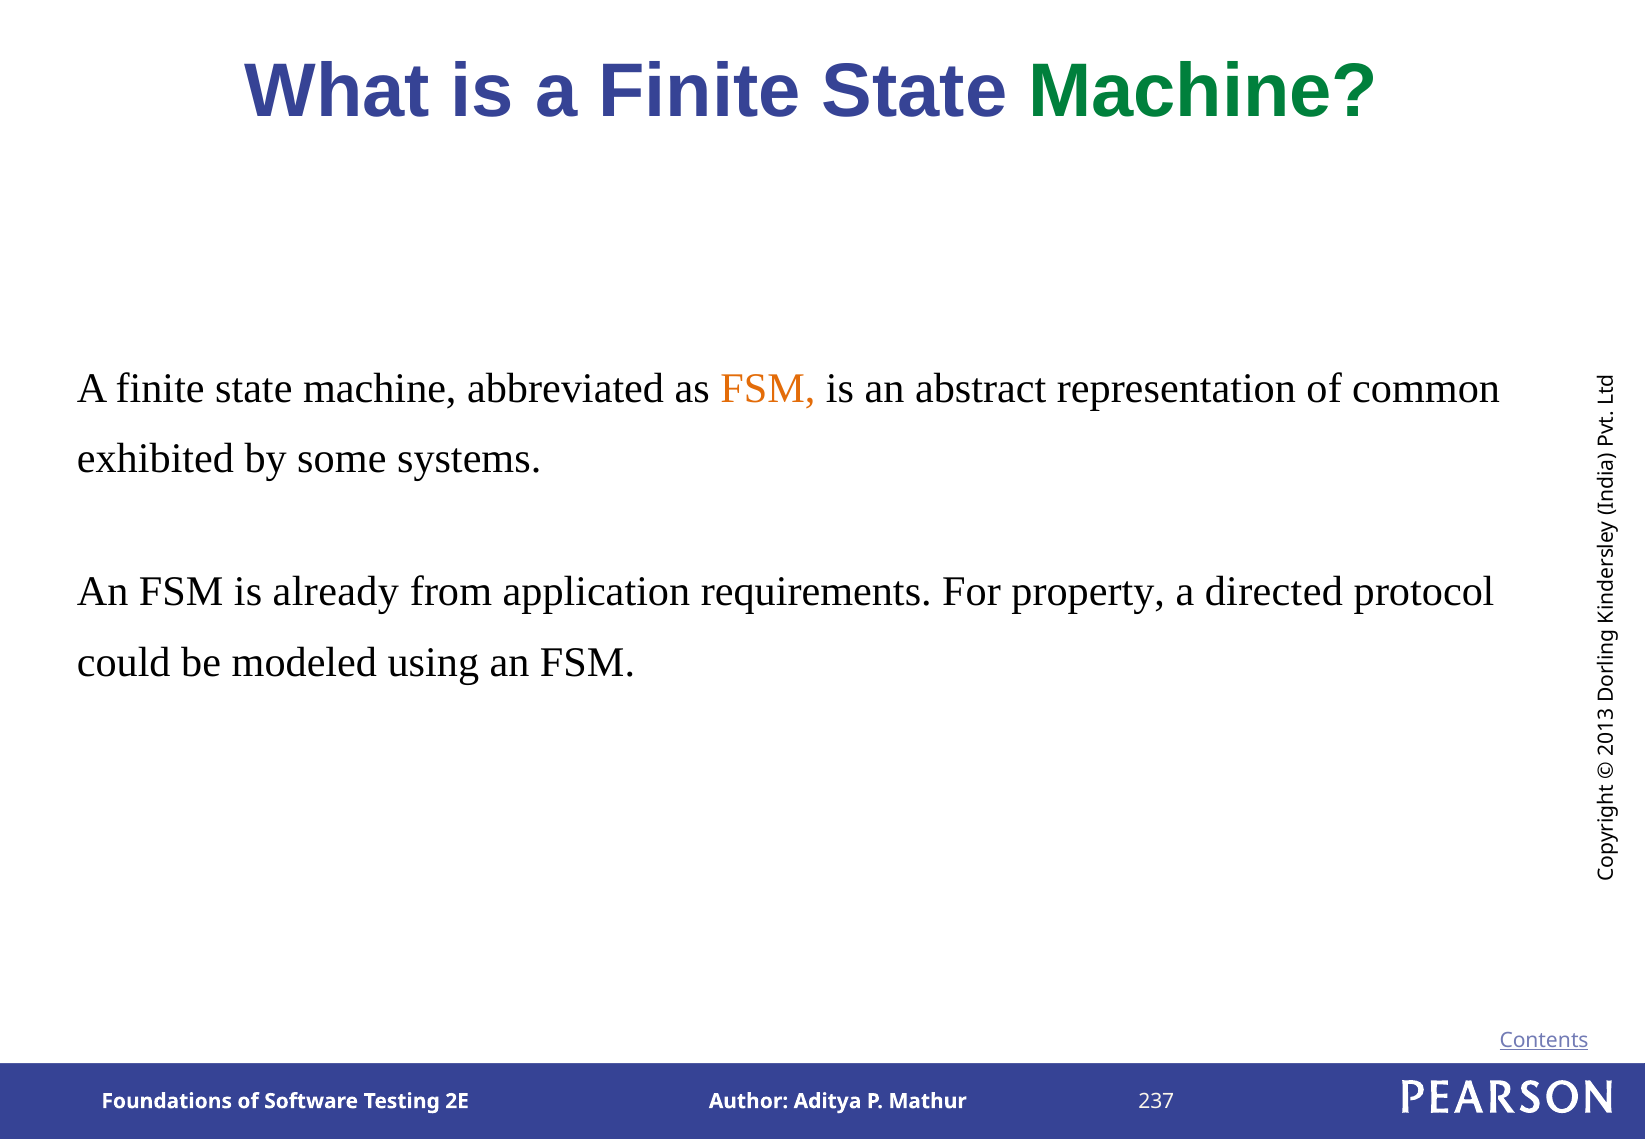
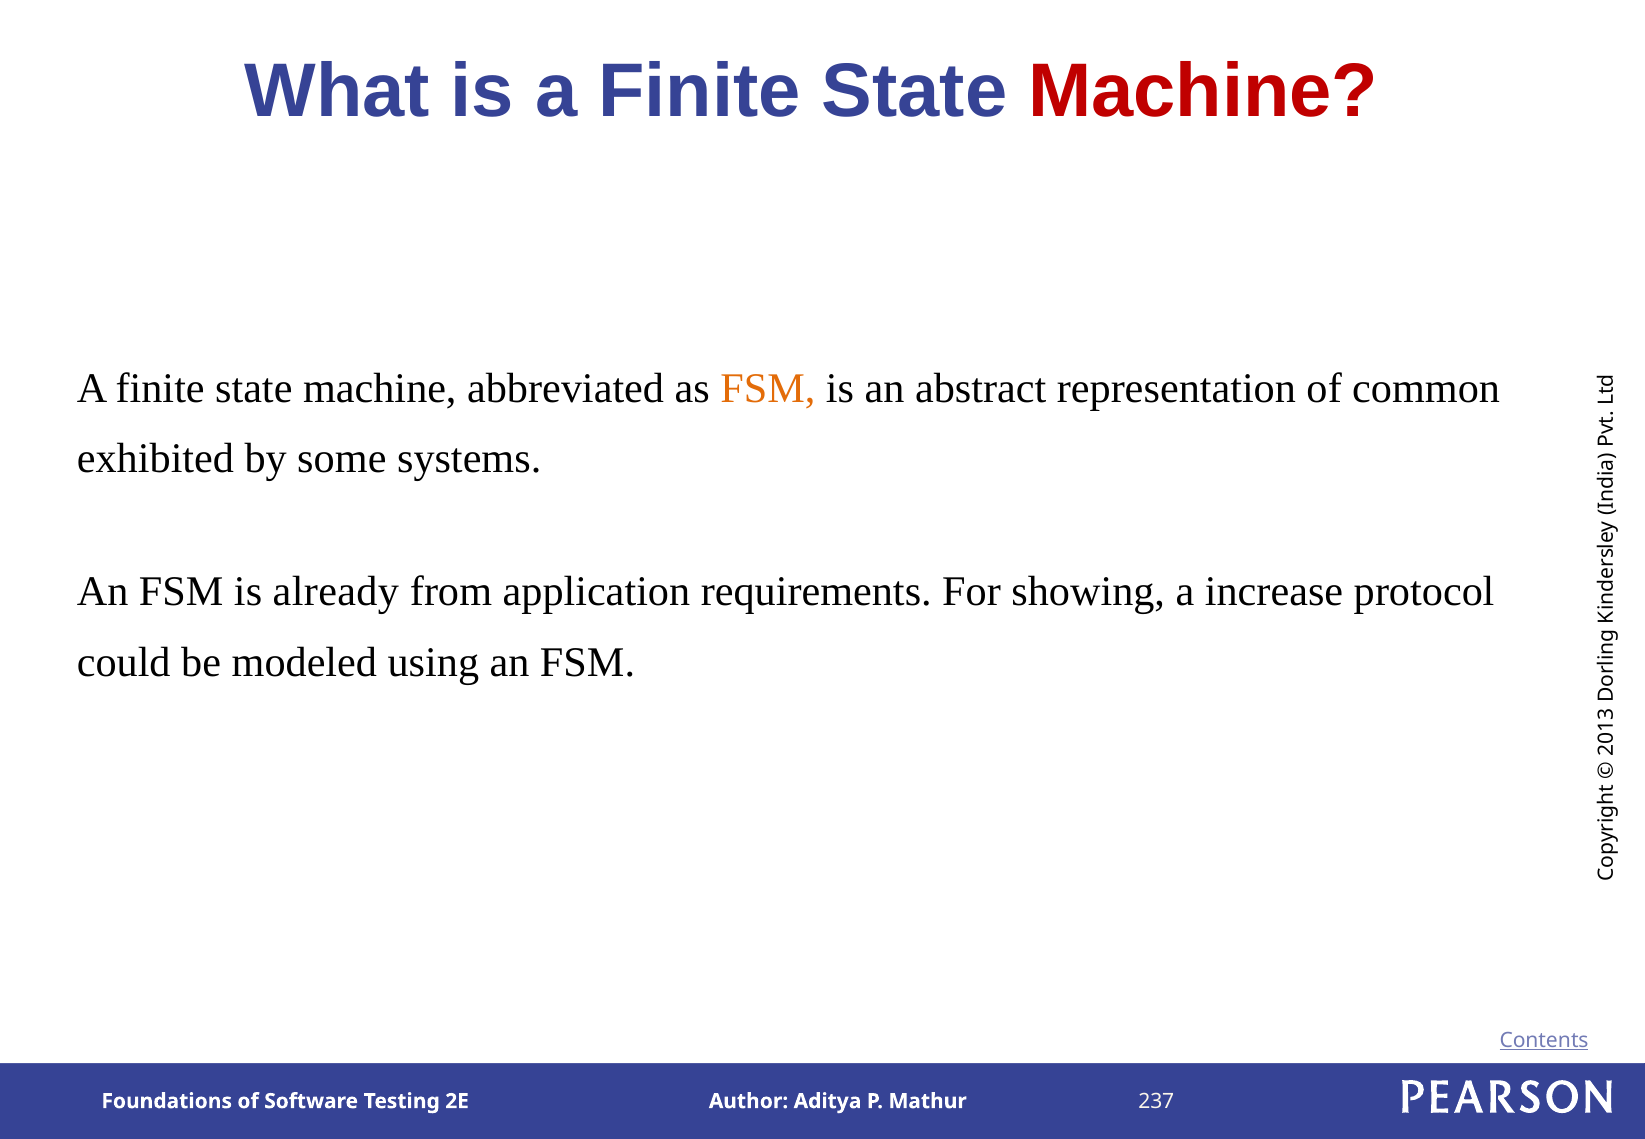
Machine at (1203, 91) colour: green -> red
property: property -> showing
directed: directed -> increase
